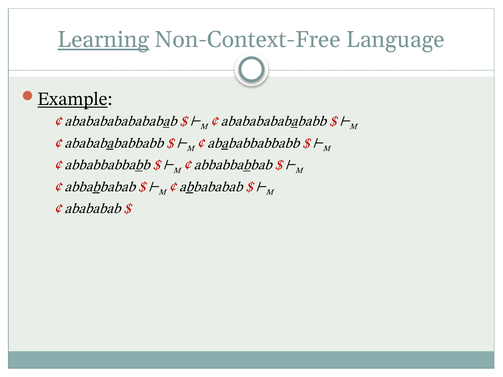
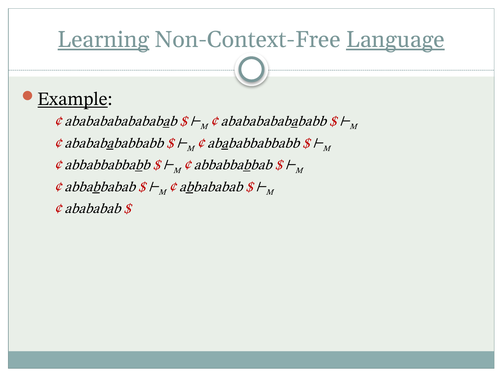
Language underline: none -> present
